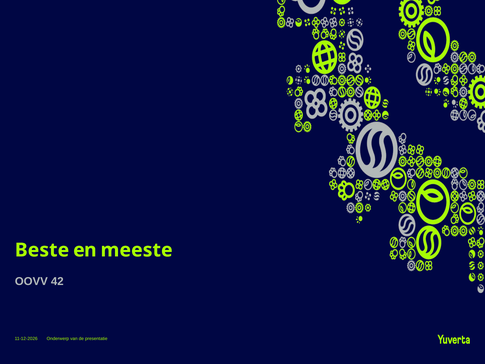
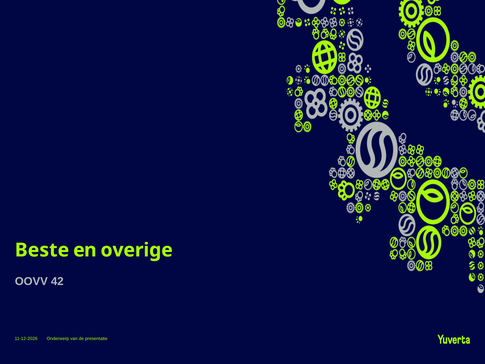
meeste: meeste -> overige
